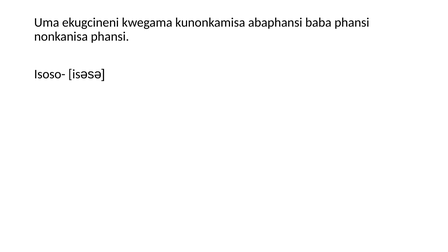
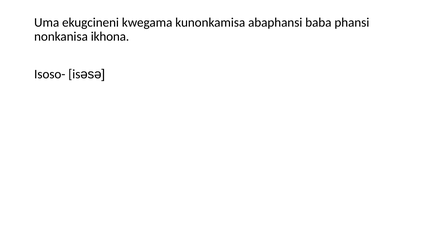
nonkanisa phansi: phansi -> ikhona
